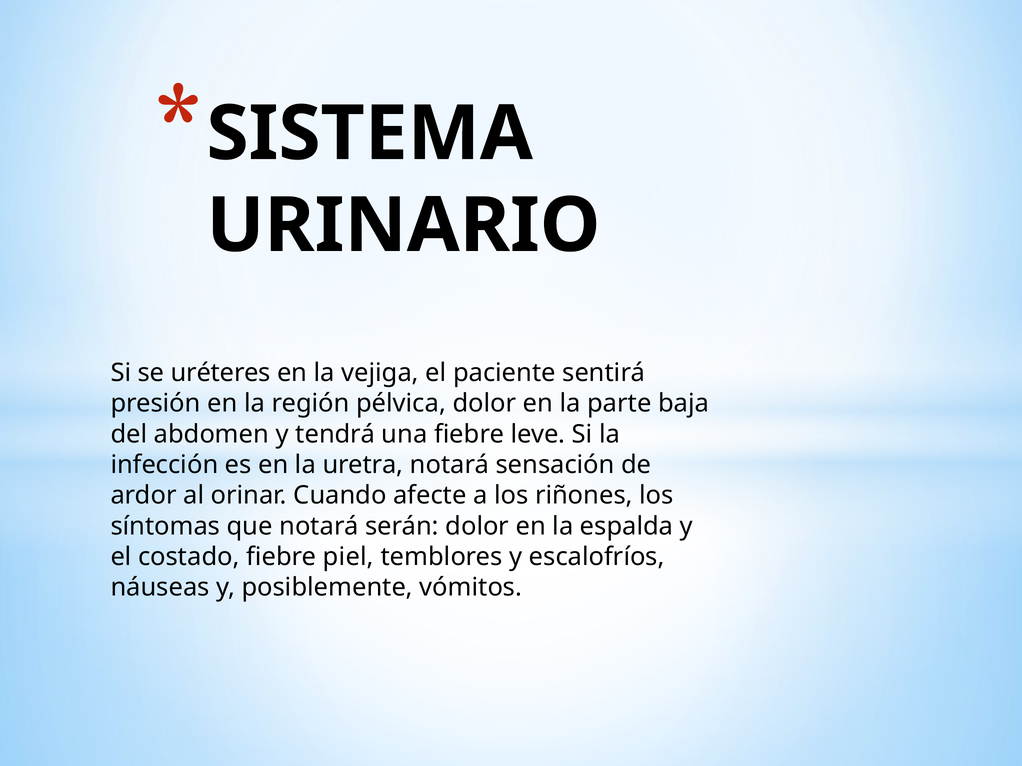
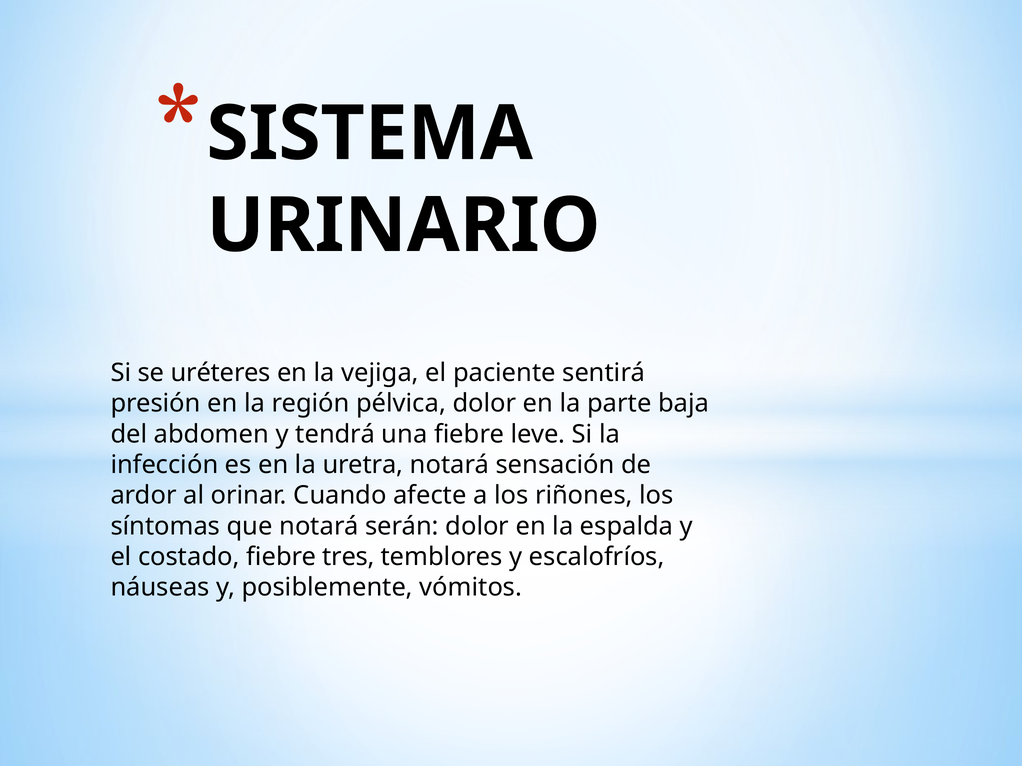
piel: piel -> tres
